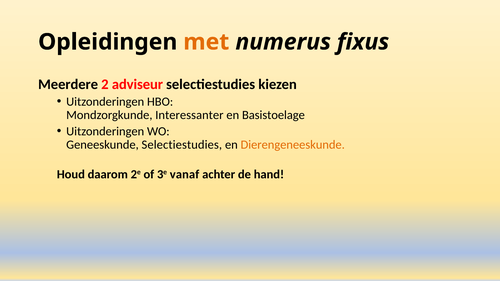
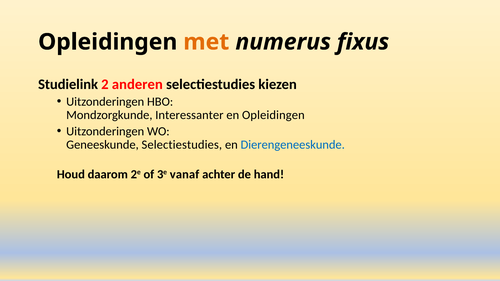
Meerdere: Meerdere -> Studielink
adviseur: adviseur -> anderen
en Basistoelage: Basistoelage -> Opleidingen
Dierengeneeskunde colour: orange -> blue
